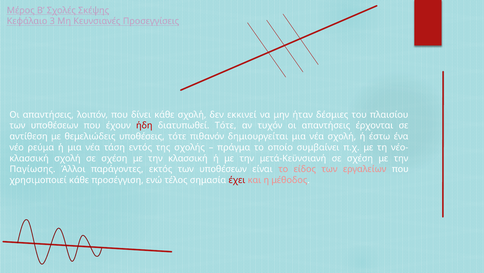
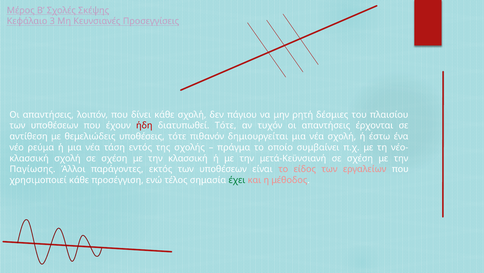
εκκινεί: εκκινεί -> πάγιου
ήταν: ήταν -> ρητή
έχει colour: red -> green
